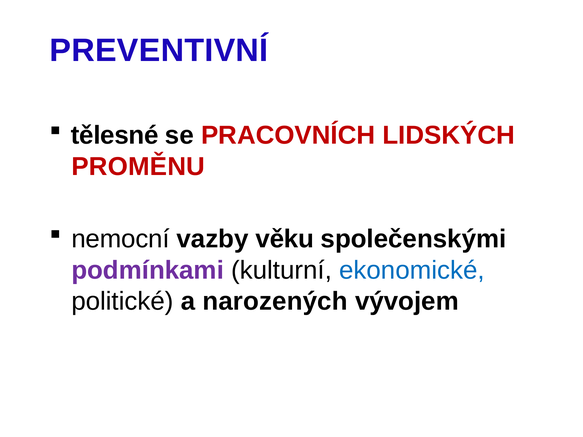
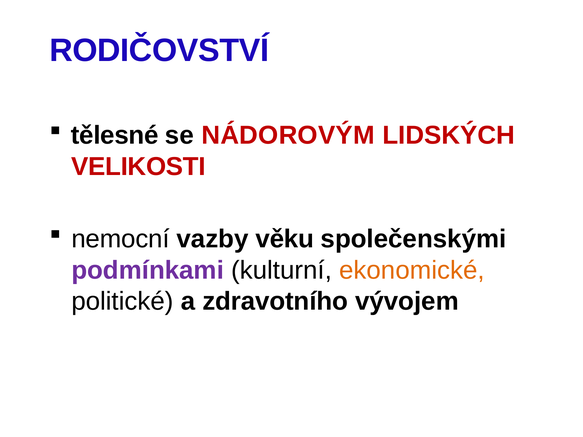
PREVENTIVNÍ: PREVENTIVNÍ -> RODIČOVSTVÍ
PRACOVNÍCH: PRACOVNÍCH -> NÁDOROVÝM
PROMĚNU: PROMĚNU -> VELIKOSTI
ekonomické colour: blue -> orange
narozených: narozených -> zdravotního
